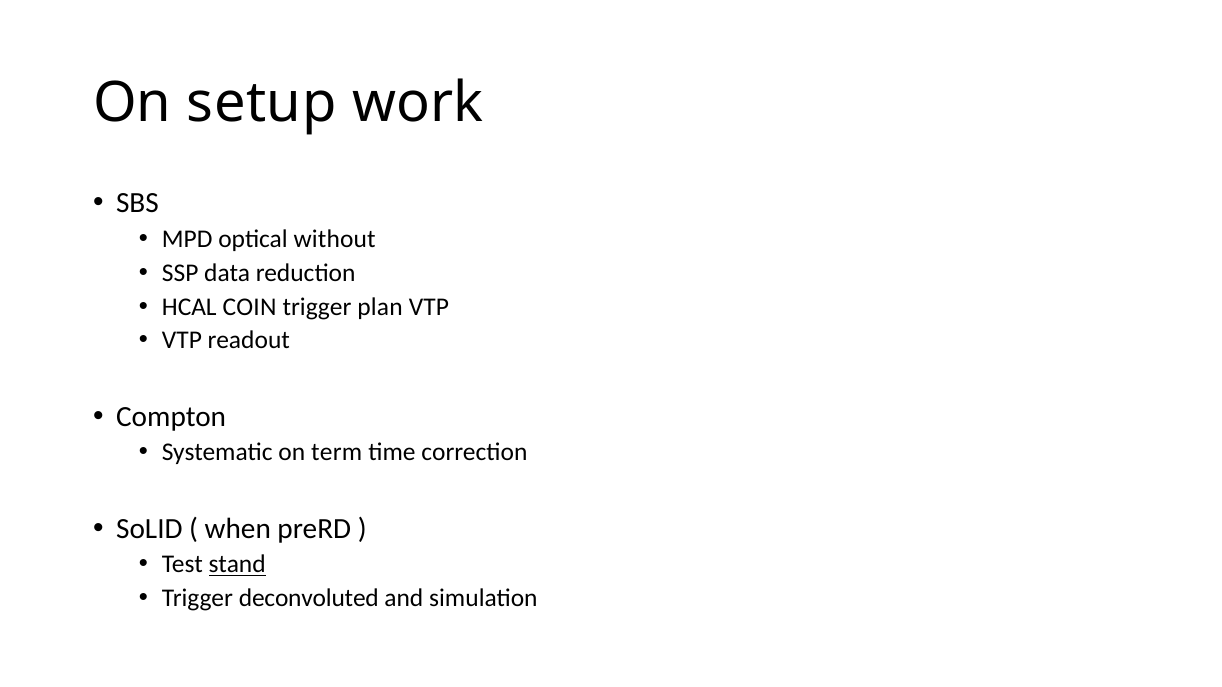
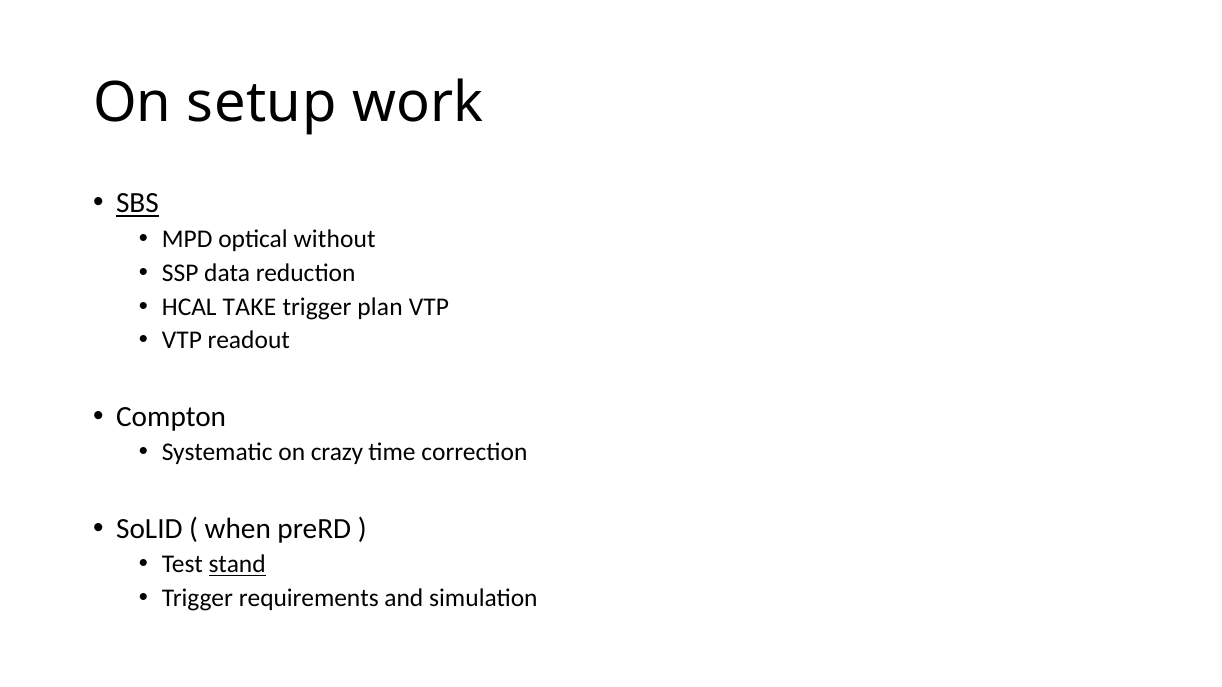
SBS underline: none -> present
COIN: COIN -> TAKE
term: term -> crazy
deconvoluted: deconvoluted -> requirements
